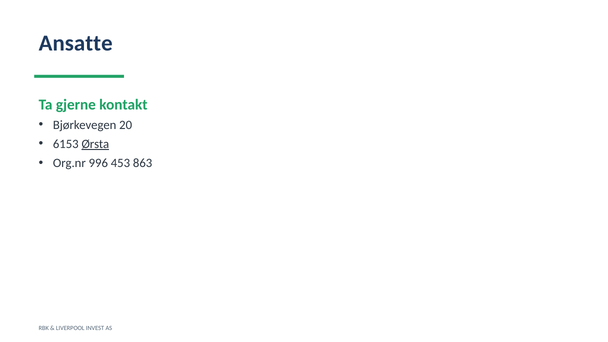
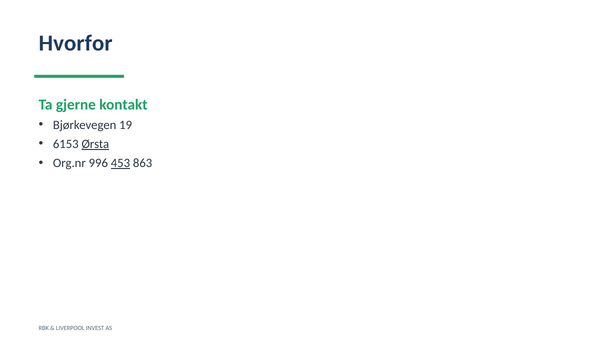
Ansatte: Ansatte -> Hvorfor
20: 20 -> 19
453 underline: none -> present
